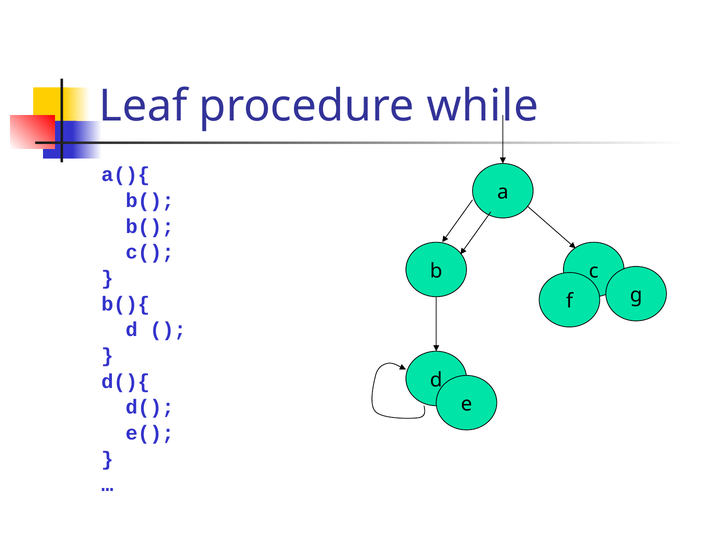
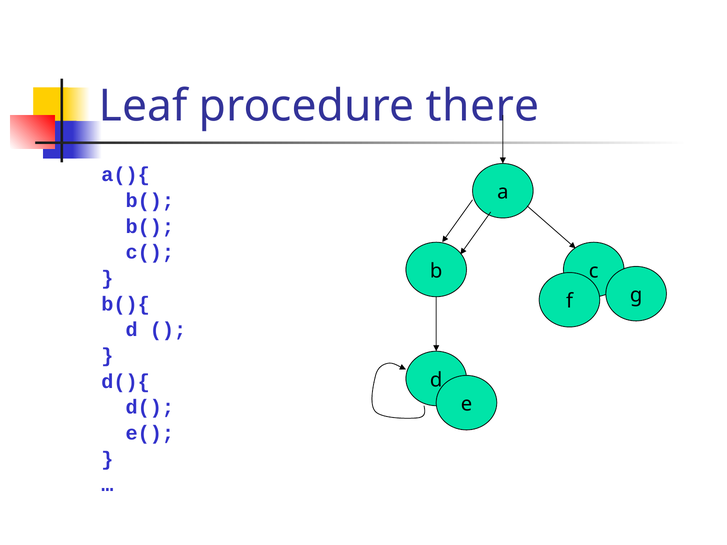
while: while -> there
